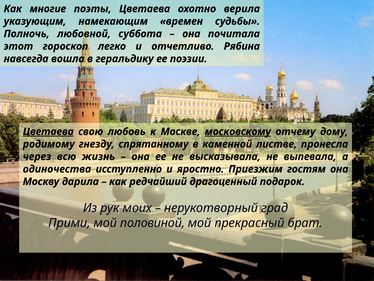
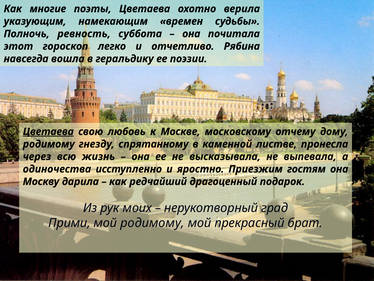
любовной: любовной -> ревность
московскому underline: present -> none
мой половиной: половиной -> родимому
